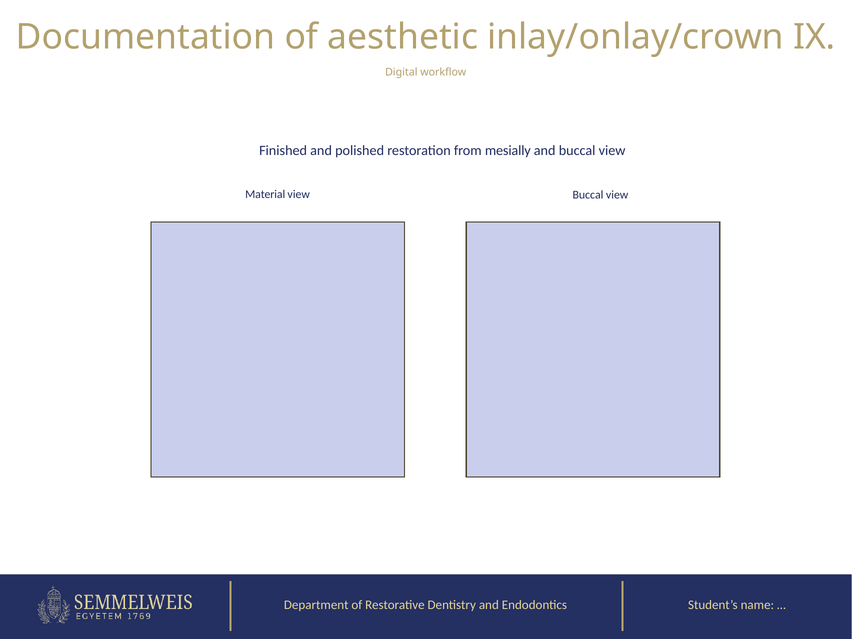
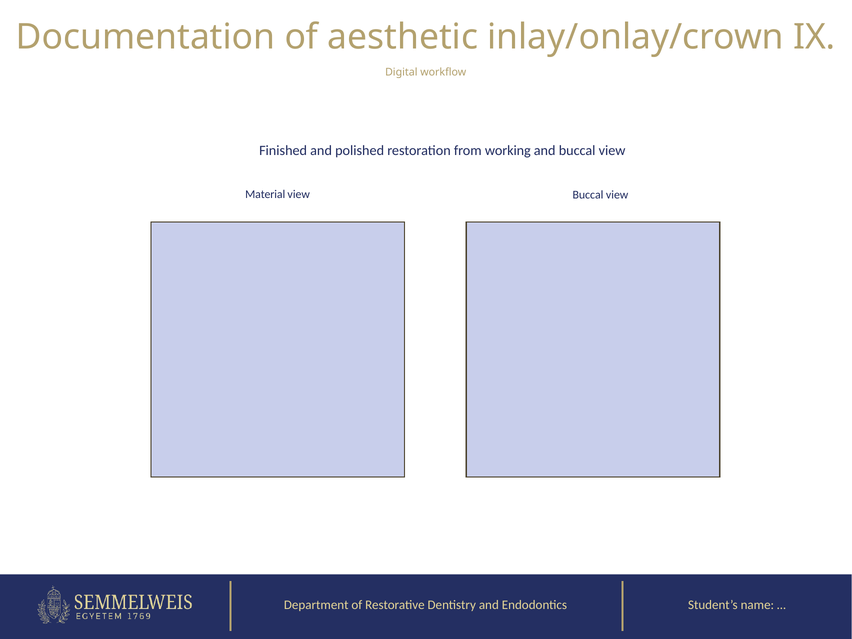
mesially: mesially -> working
